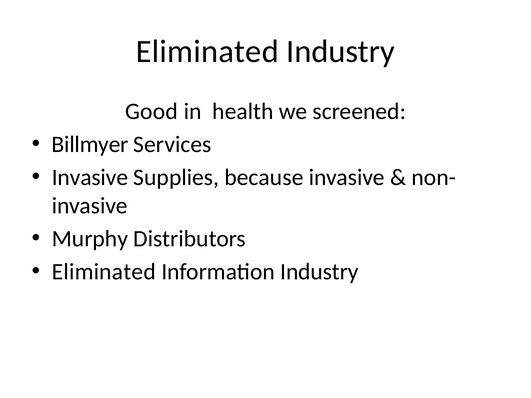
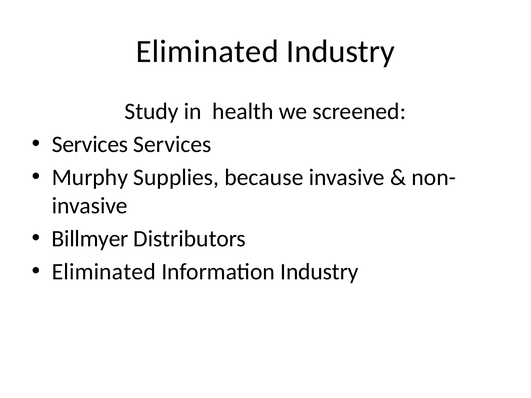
Good: Good -> Study
Billmyer at (90, 144): Billmyer -> Services
Invasive at (90, 177): Invasive -> Murphy
Murphy: Murphy -> Billmyer
